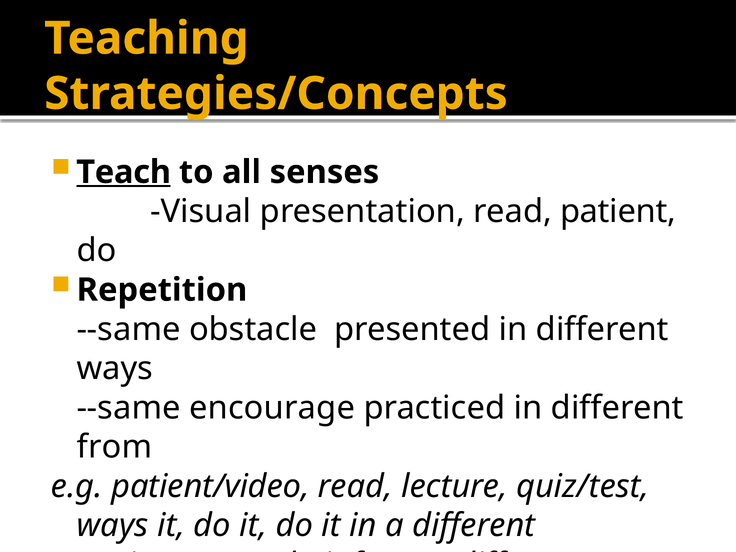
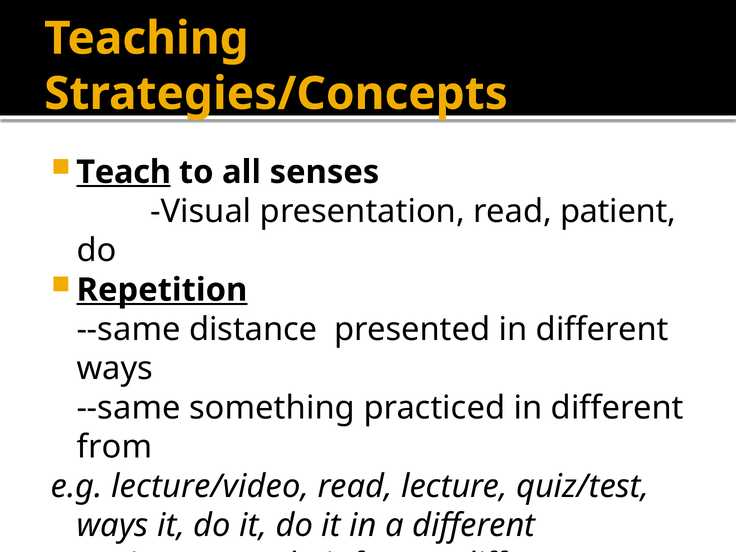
Repetition underline: none -> present
--same obstacle: obstacle -> distance
encourage: encourage -> something
patient/video: patient/video -> lecture/video
